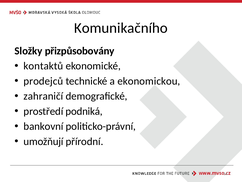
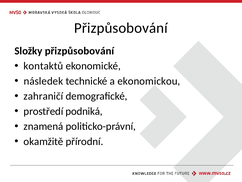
Komunikačního at (121, 28): Komunikačního -> Přizpůsobování
Složky přizpůsobovány: přizpůsobovány -> přizpůsobování
prodejců: prodejců -> následek
bankovní: bankovní -> znamená
umožňují: umožňují -> okamžitě
